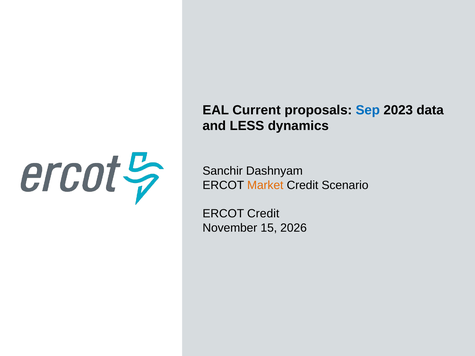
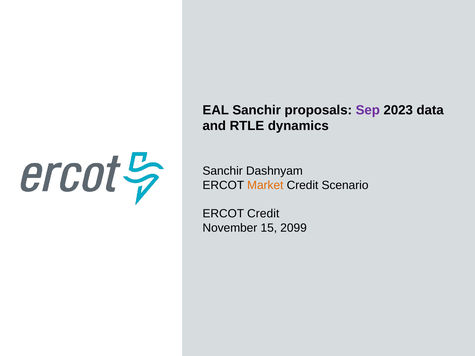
EAL Current: Current -> Sanchir
Sep colour: blue -> purple
LESS: LESS -> RTLE
2026: 2026 -> 2099
